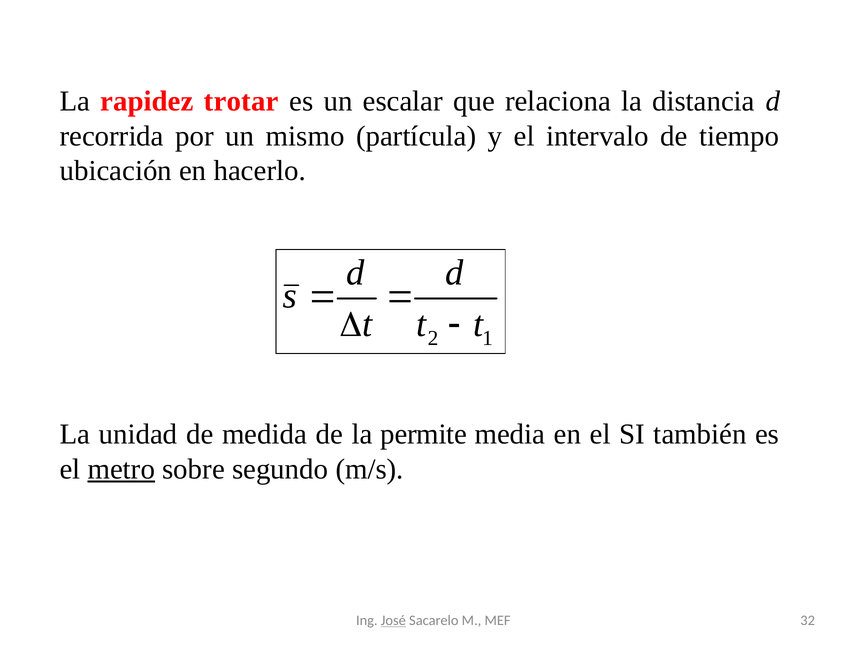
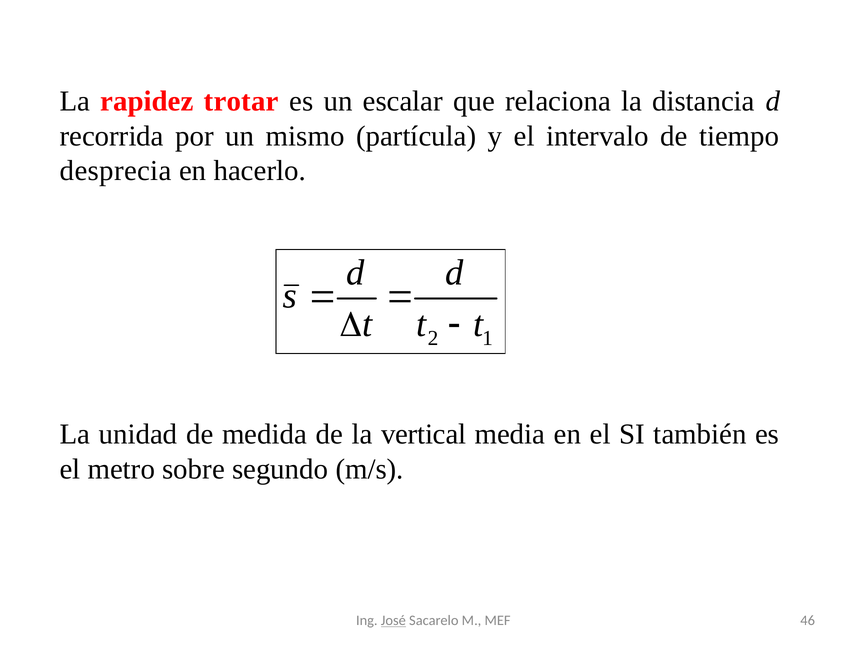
ubicación: ubicación -> desprecia
permite: permite -> vertical
metro underline: present -> none
32: 32 -> 46
